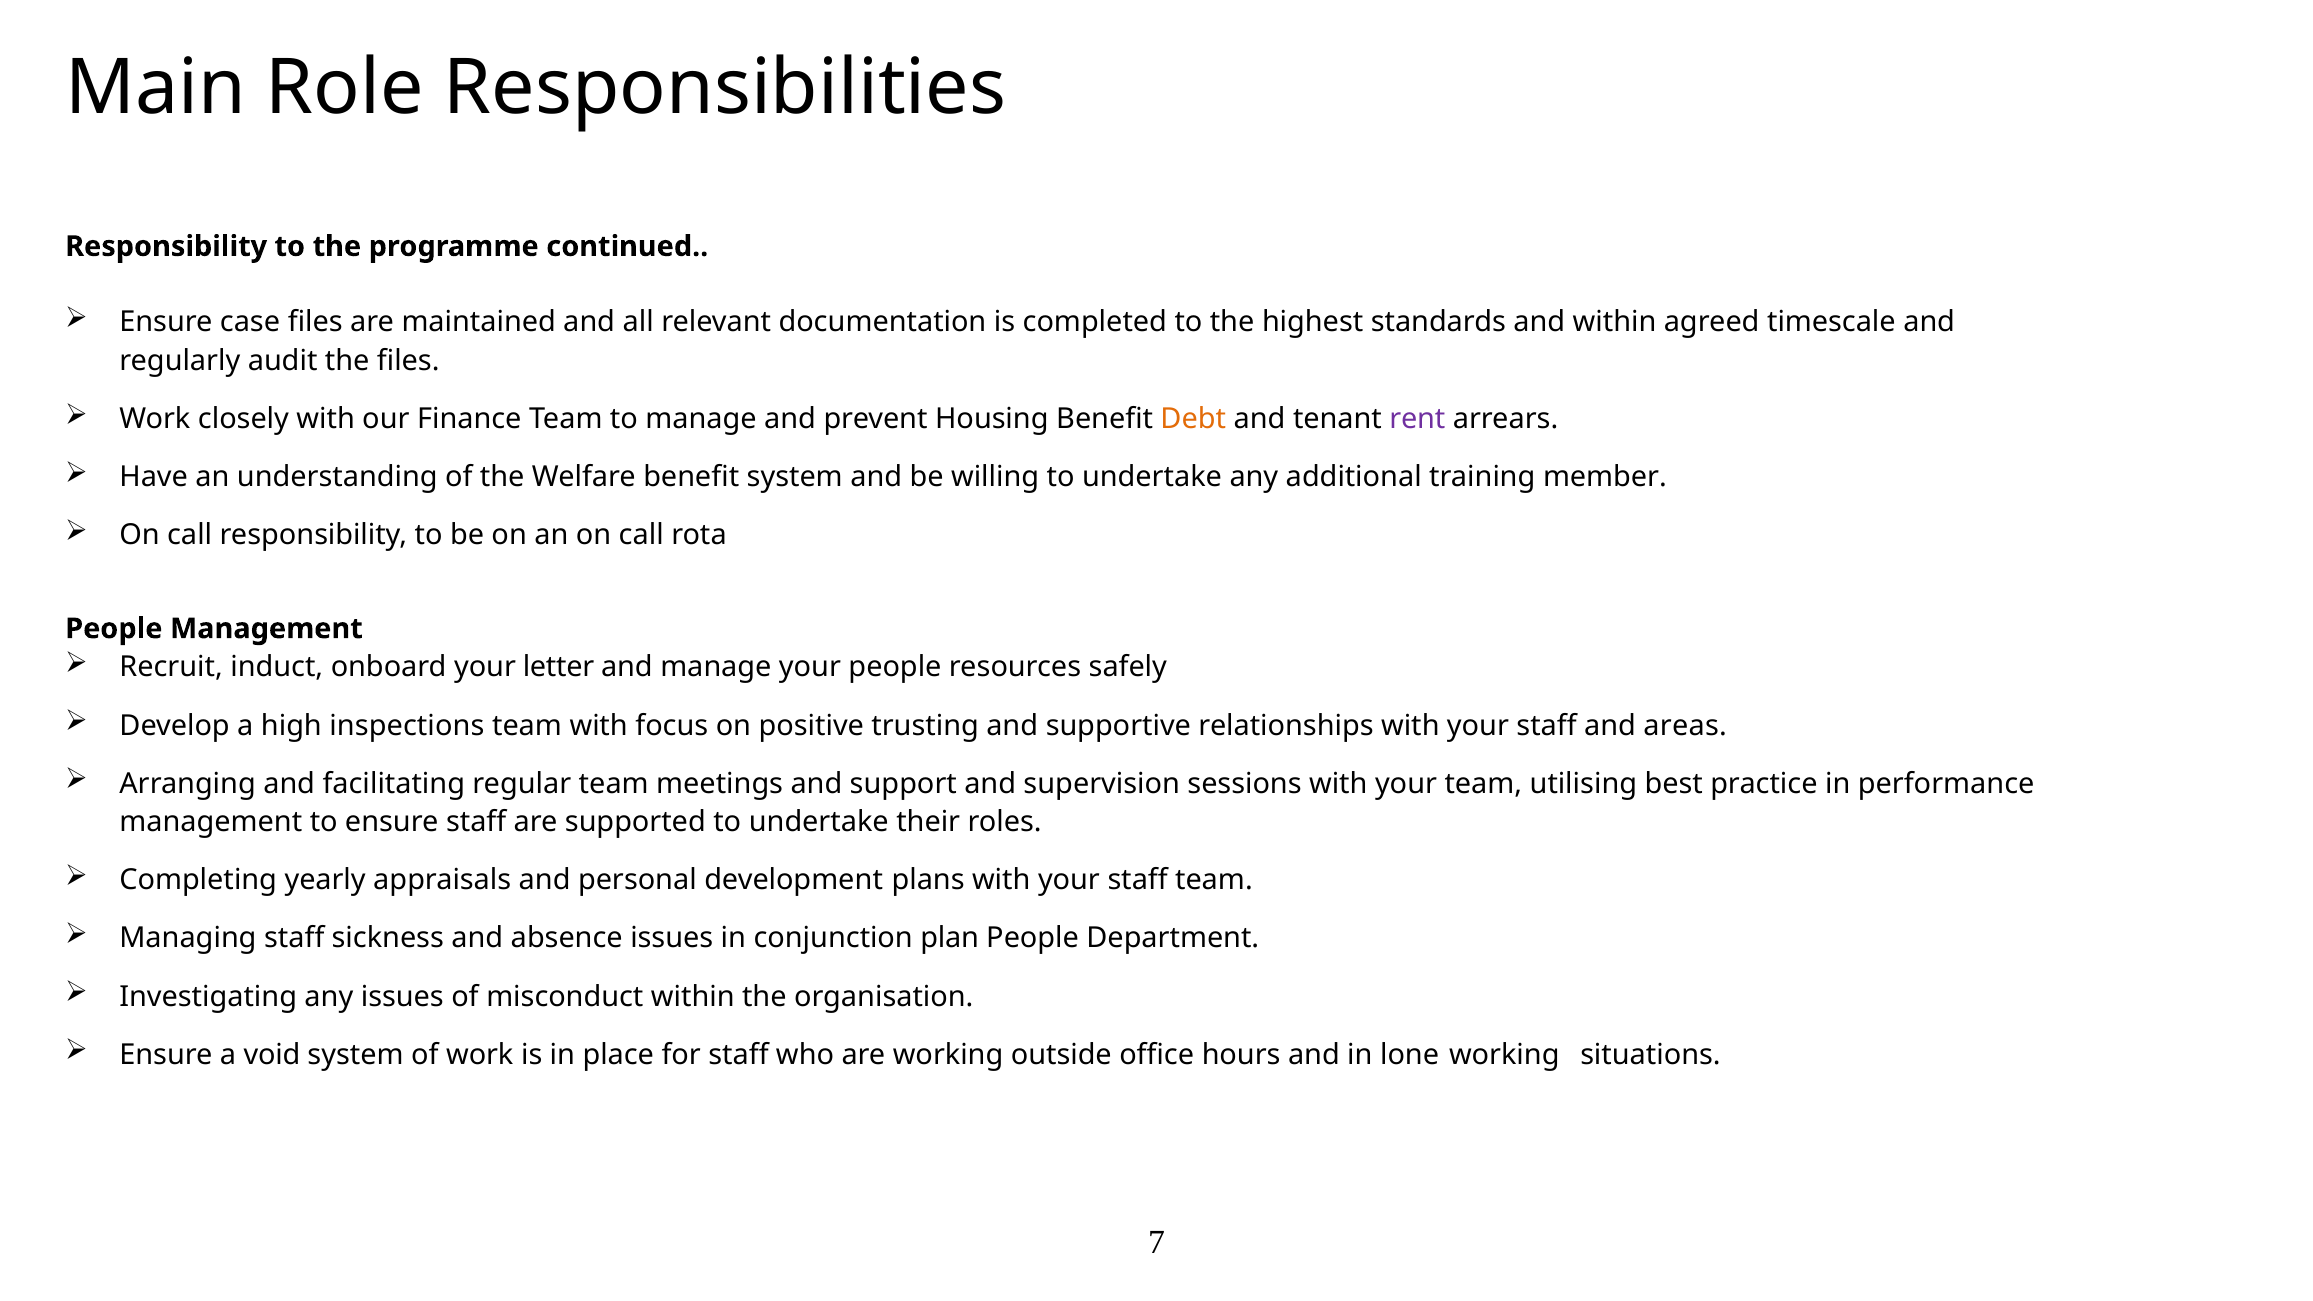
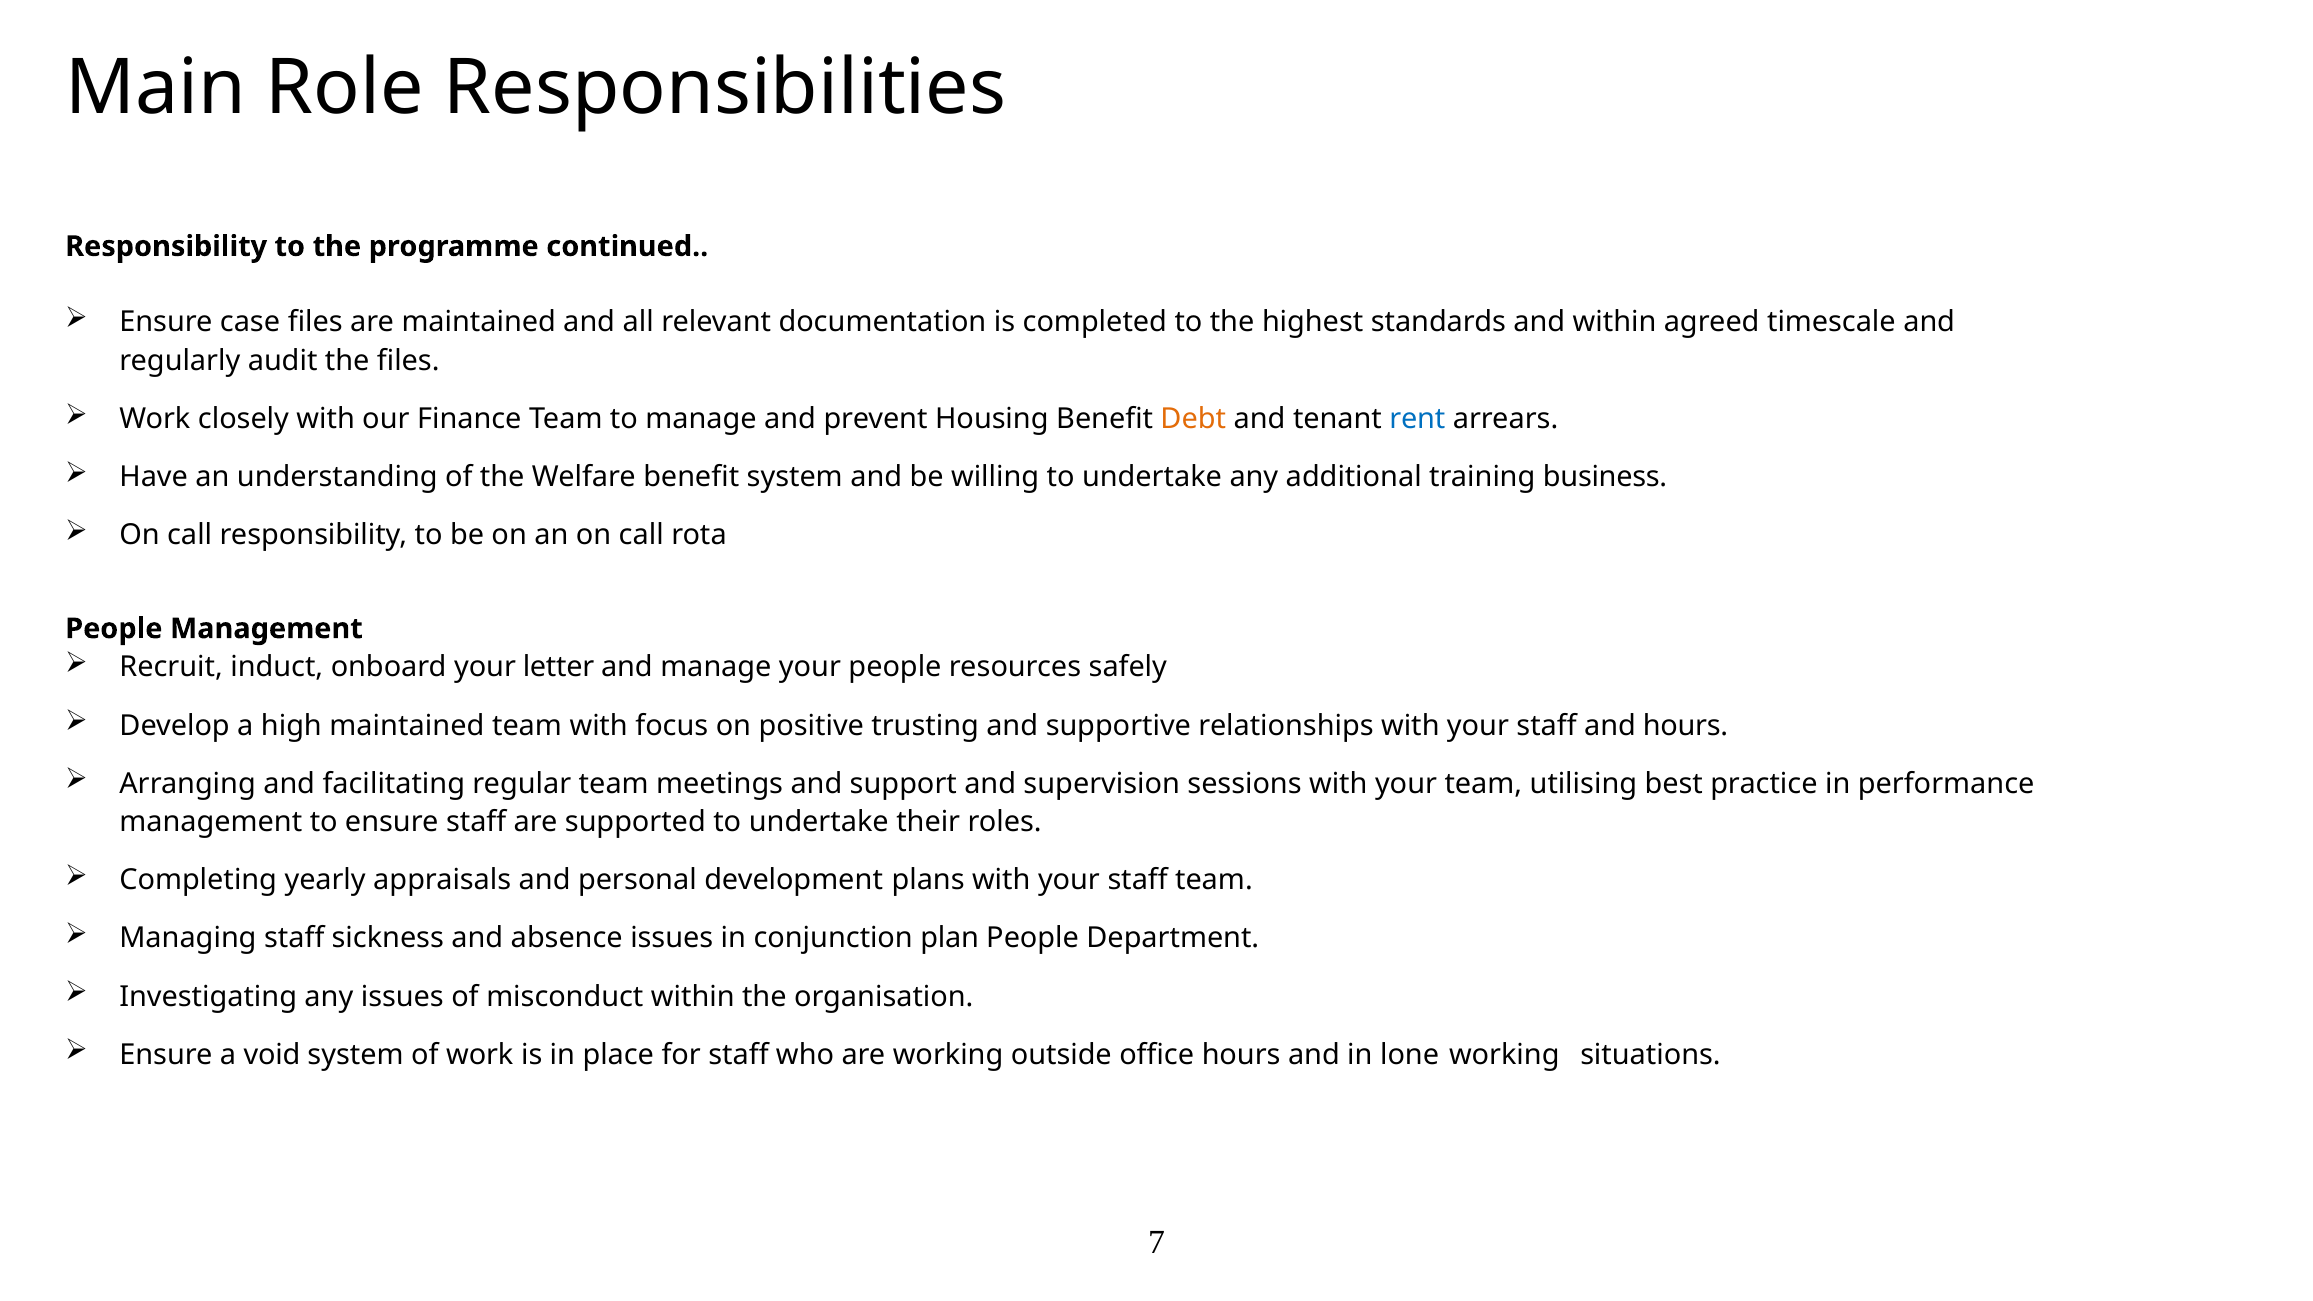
rent colour: purple -> blue
member: member -> business
high inspections: inspections -> maintained
and areas: areas -> hours
